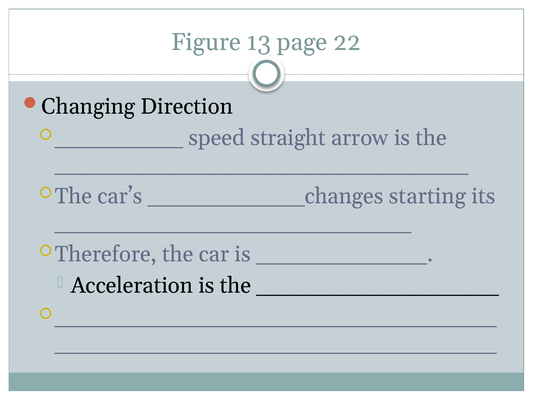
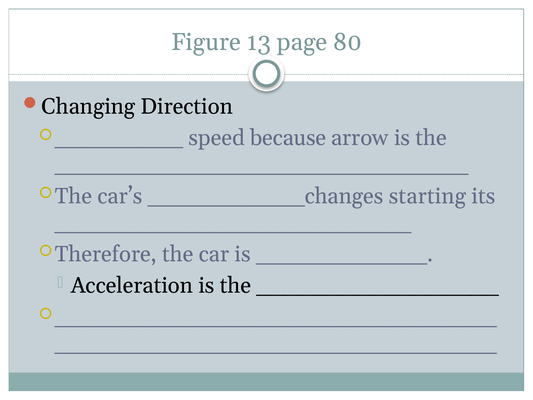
22: 22 -> 80
straight: straight -> because
